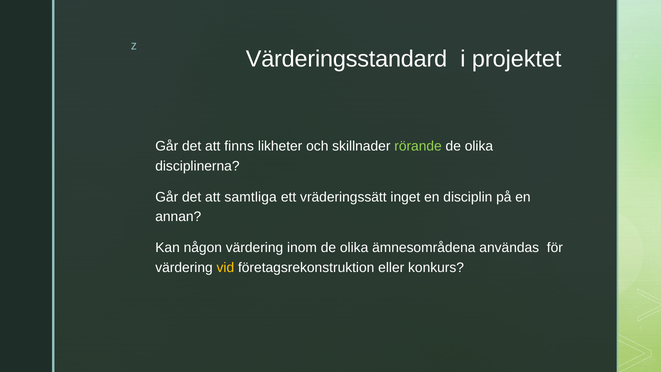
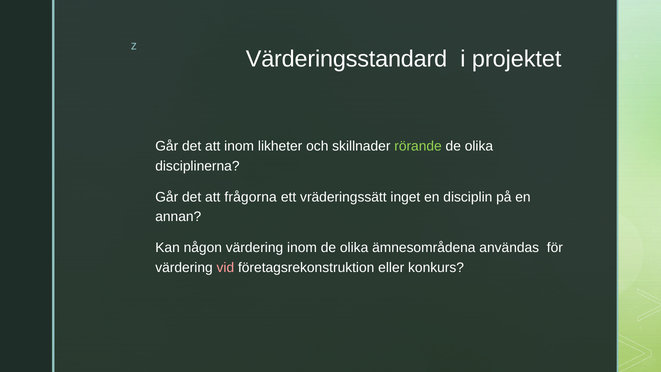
att finns: finns -> inom
samtliga: samtliga -> frågorna
vid colour: yellow -> pink
